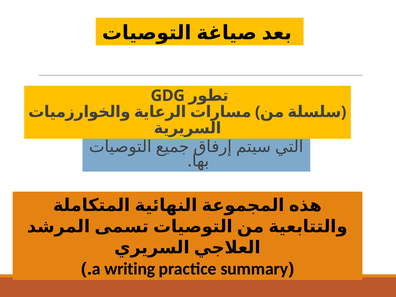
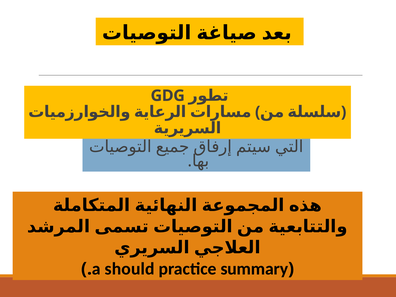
writing: writing -> should
